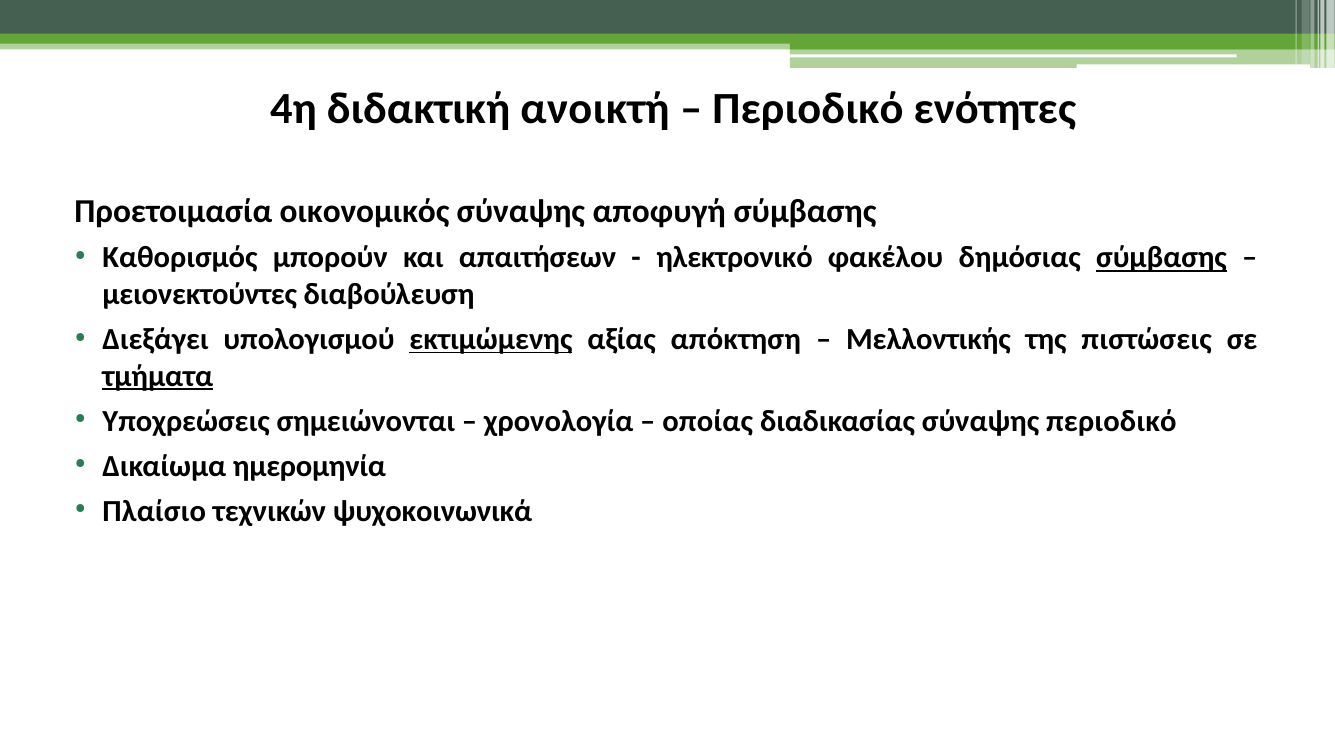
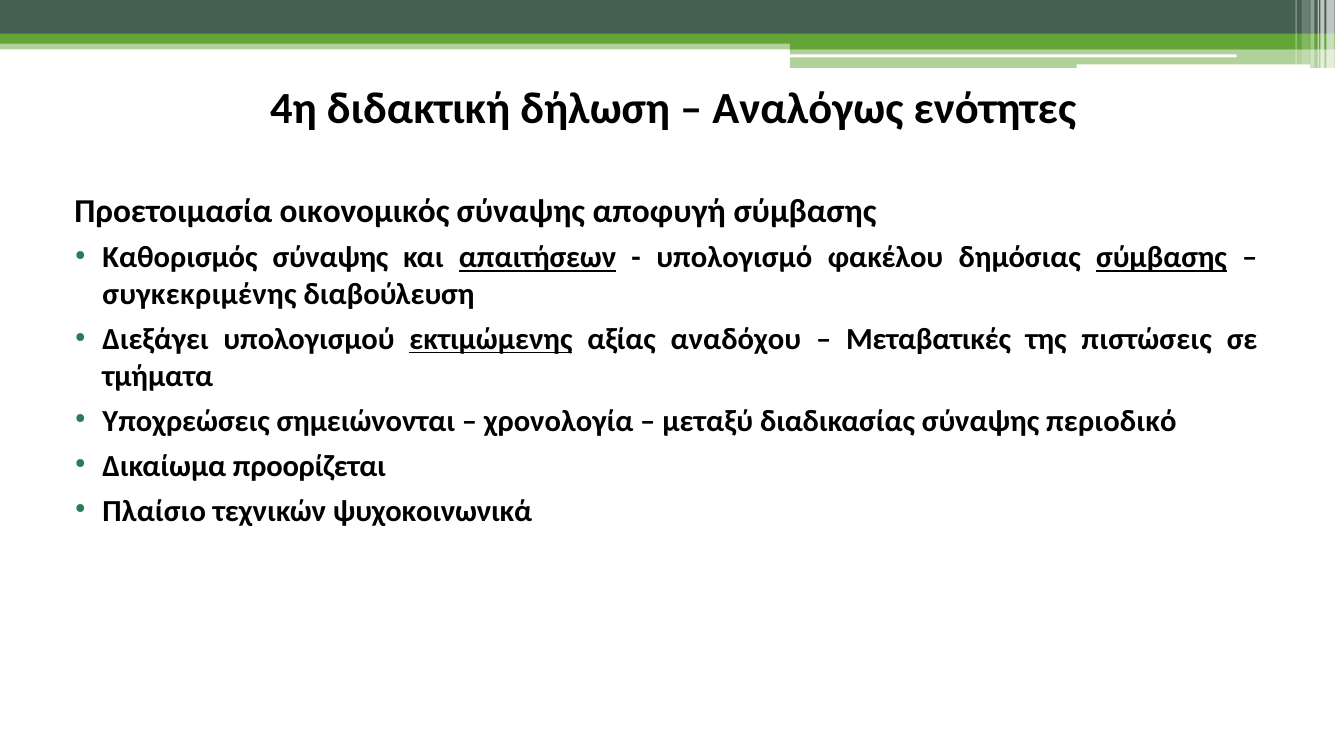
ανοικτή: ανοικτή -> δήλωση
Περιοδικό at (808, 109): Περιοδικό -> Αναλόγως
Καθορισμός μπορούν: μπορούν -> σύναψης
απαιτήσεων underline: none -> present
ηλεκτρονικό: ηλεκτρονικό -> υπολογισμό
μειονεκτούντες: μειονεκτούντες -> συγκεκριμένης
απόκτηση: απόκτηση -> αναδόχου
Μελλοντικής: Μελλοντικής -> Μεταβατικές
τμήματα underline: present -> none
οποίας: οποίας -> μεταξύ
ημερομηνία: ημερομηνία -> προορίζεται
